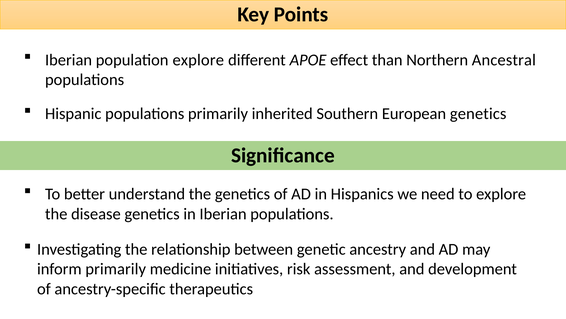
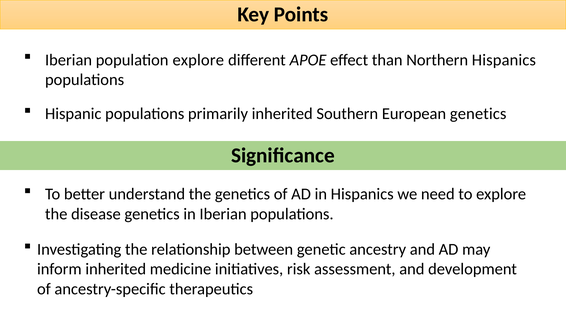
Northern Ancestral: Ancestral -> Hispanics
inform primarily: primarily -> inherited
